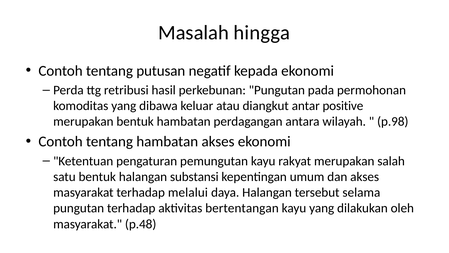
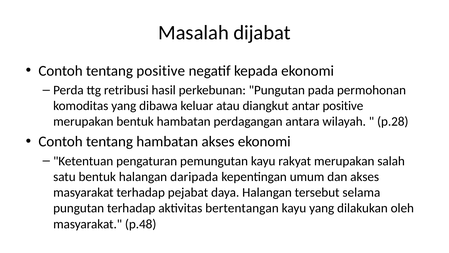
hingga: hingga -> dijabat
tentang putusan: putusan -> positive
p.98: p.98 -> p.28
substansi: substansi -> daripada
melalui: melalui -> pejabat
